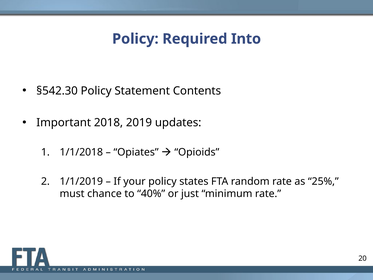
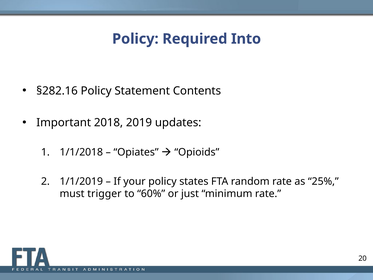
§542.30: §542.30 -> §282.16
chance: chance -> trigger
40%: 40% -> 60%
